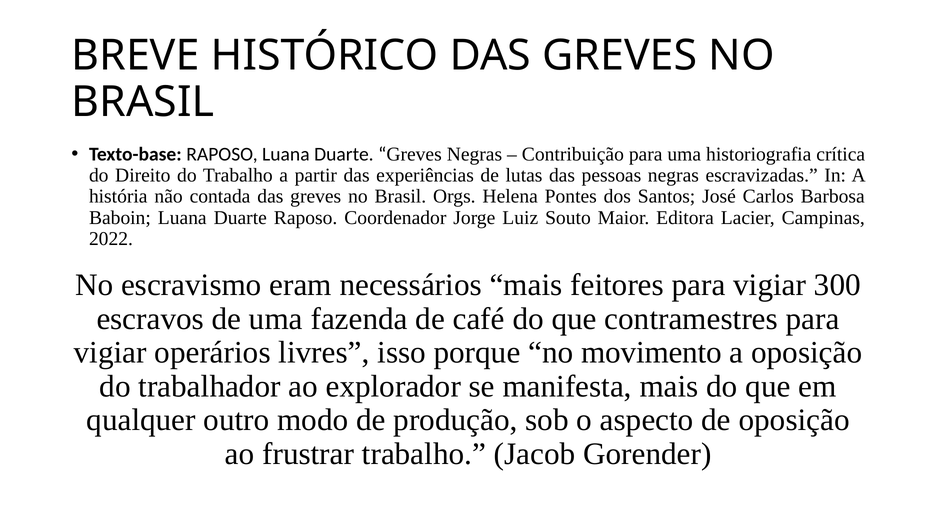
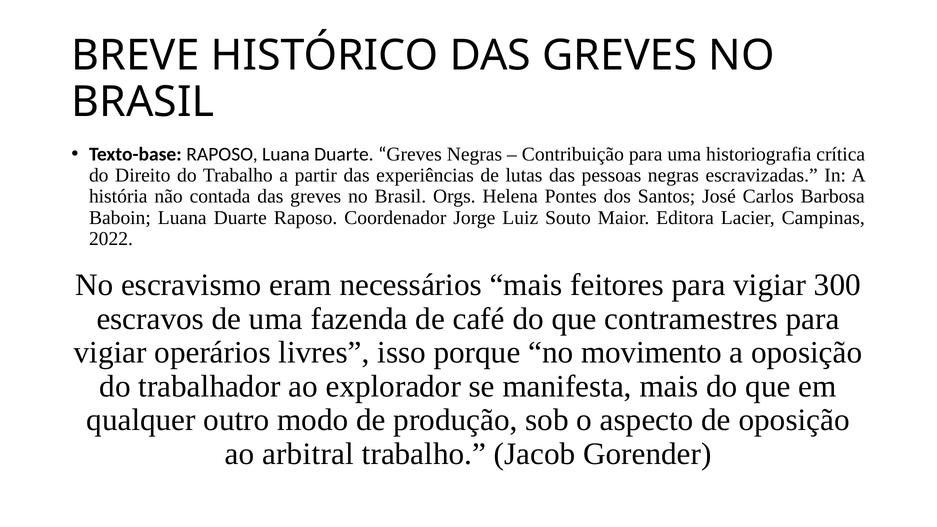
frustrar: frustrar -> arbitral
